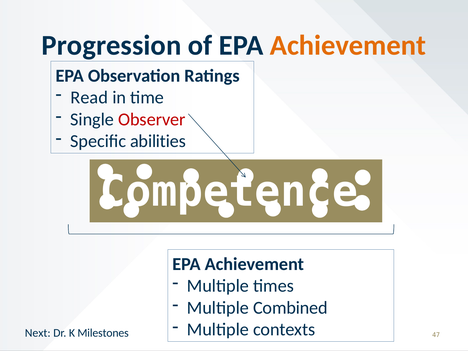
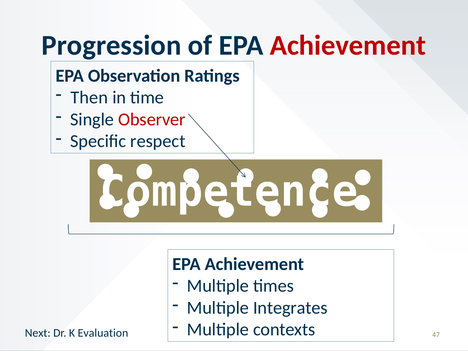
Achievement at (348, 45) colour: orange -> red
Read: Read -> Then
abilities: abilities -> respect
Combined: Combined -> Integrates
Milestones: Milestones -> Evaluation
